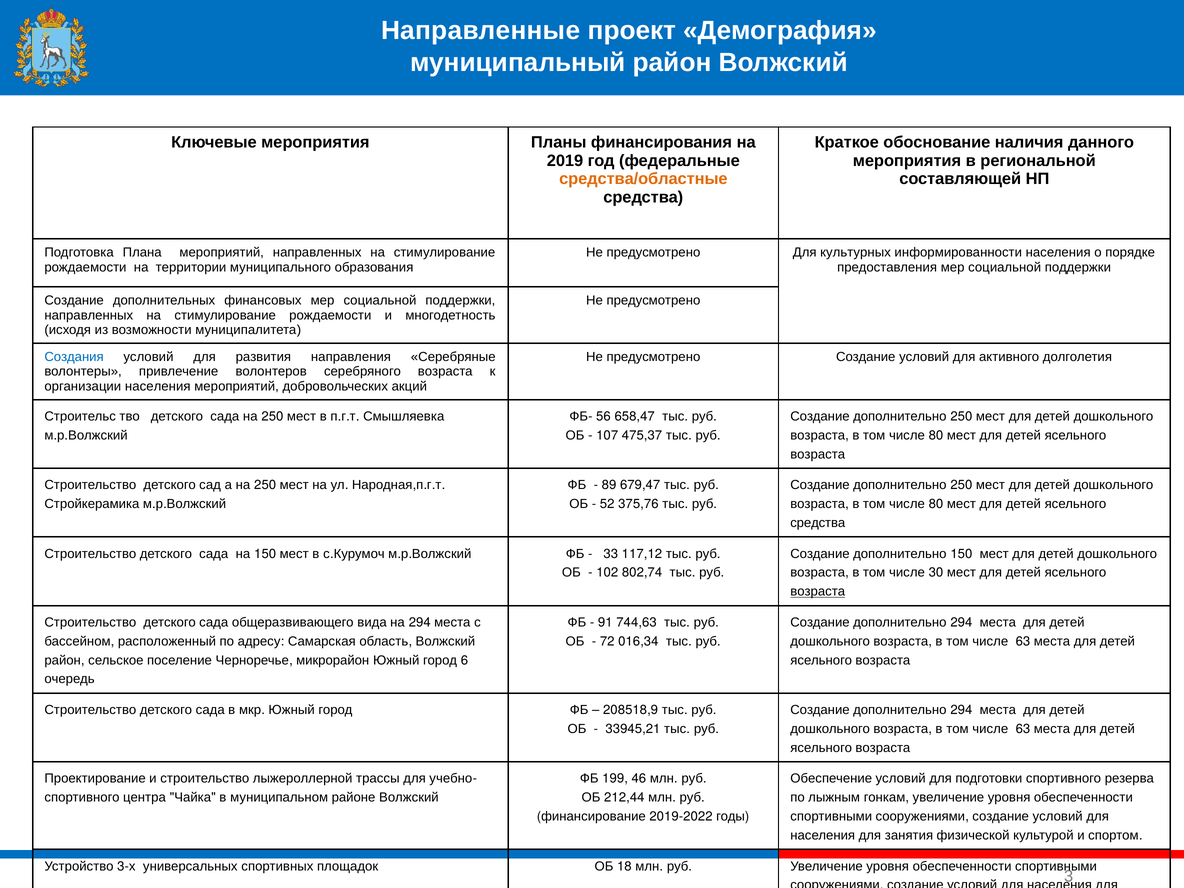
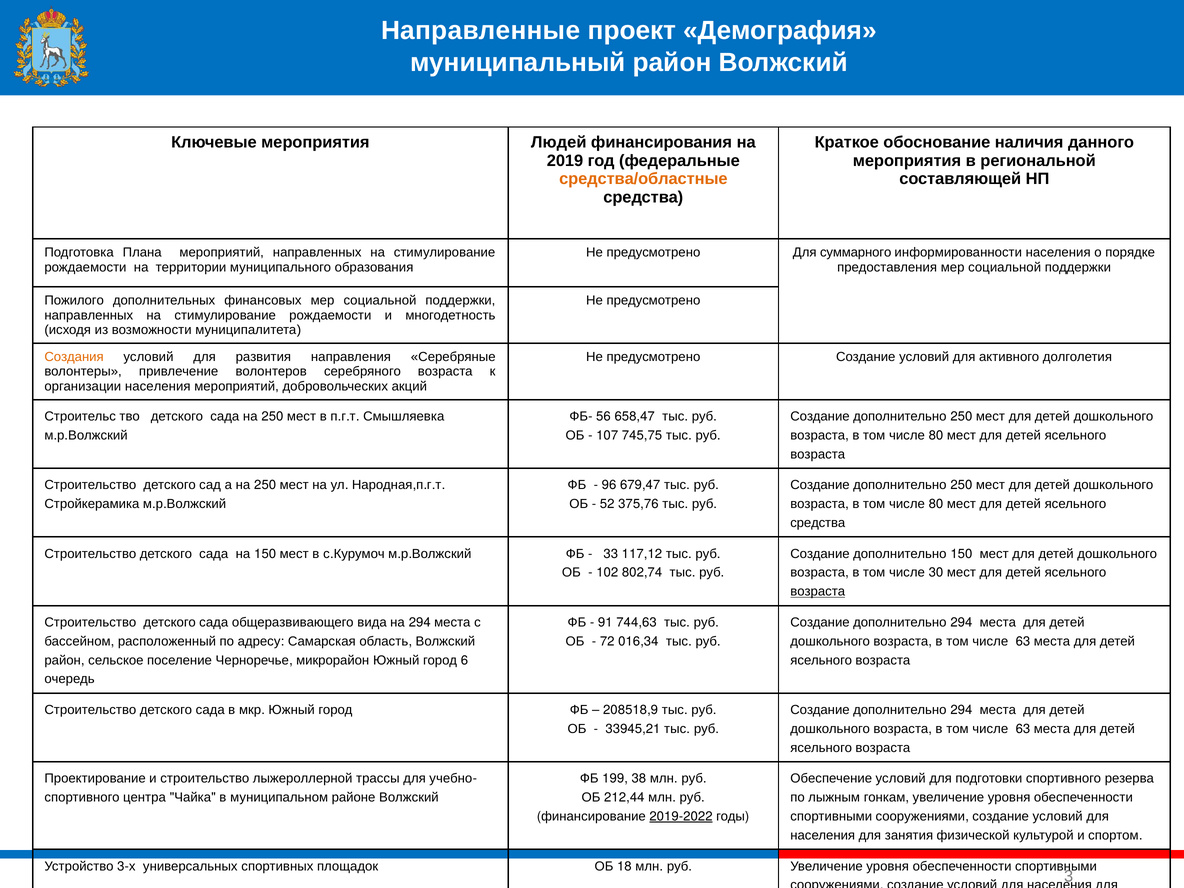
Планы: Планы -> Людей
культурных: культурных -> суммарного
Создание at (74, 300): Создание -> Пожилого
Создания colour: blue -> orange
475,37: 475,37 -> 745,75
89: 89 -> 96
46: 46 -> 38
2019-2022 underline: none -> present
